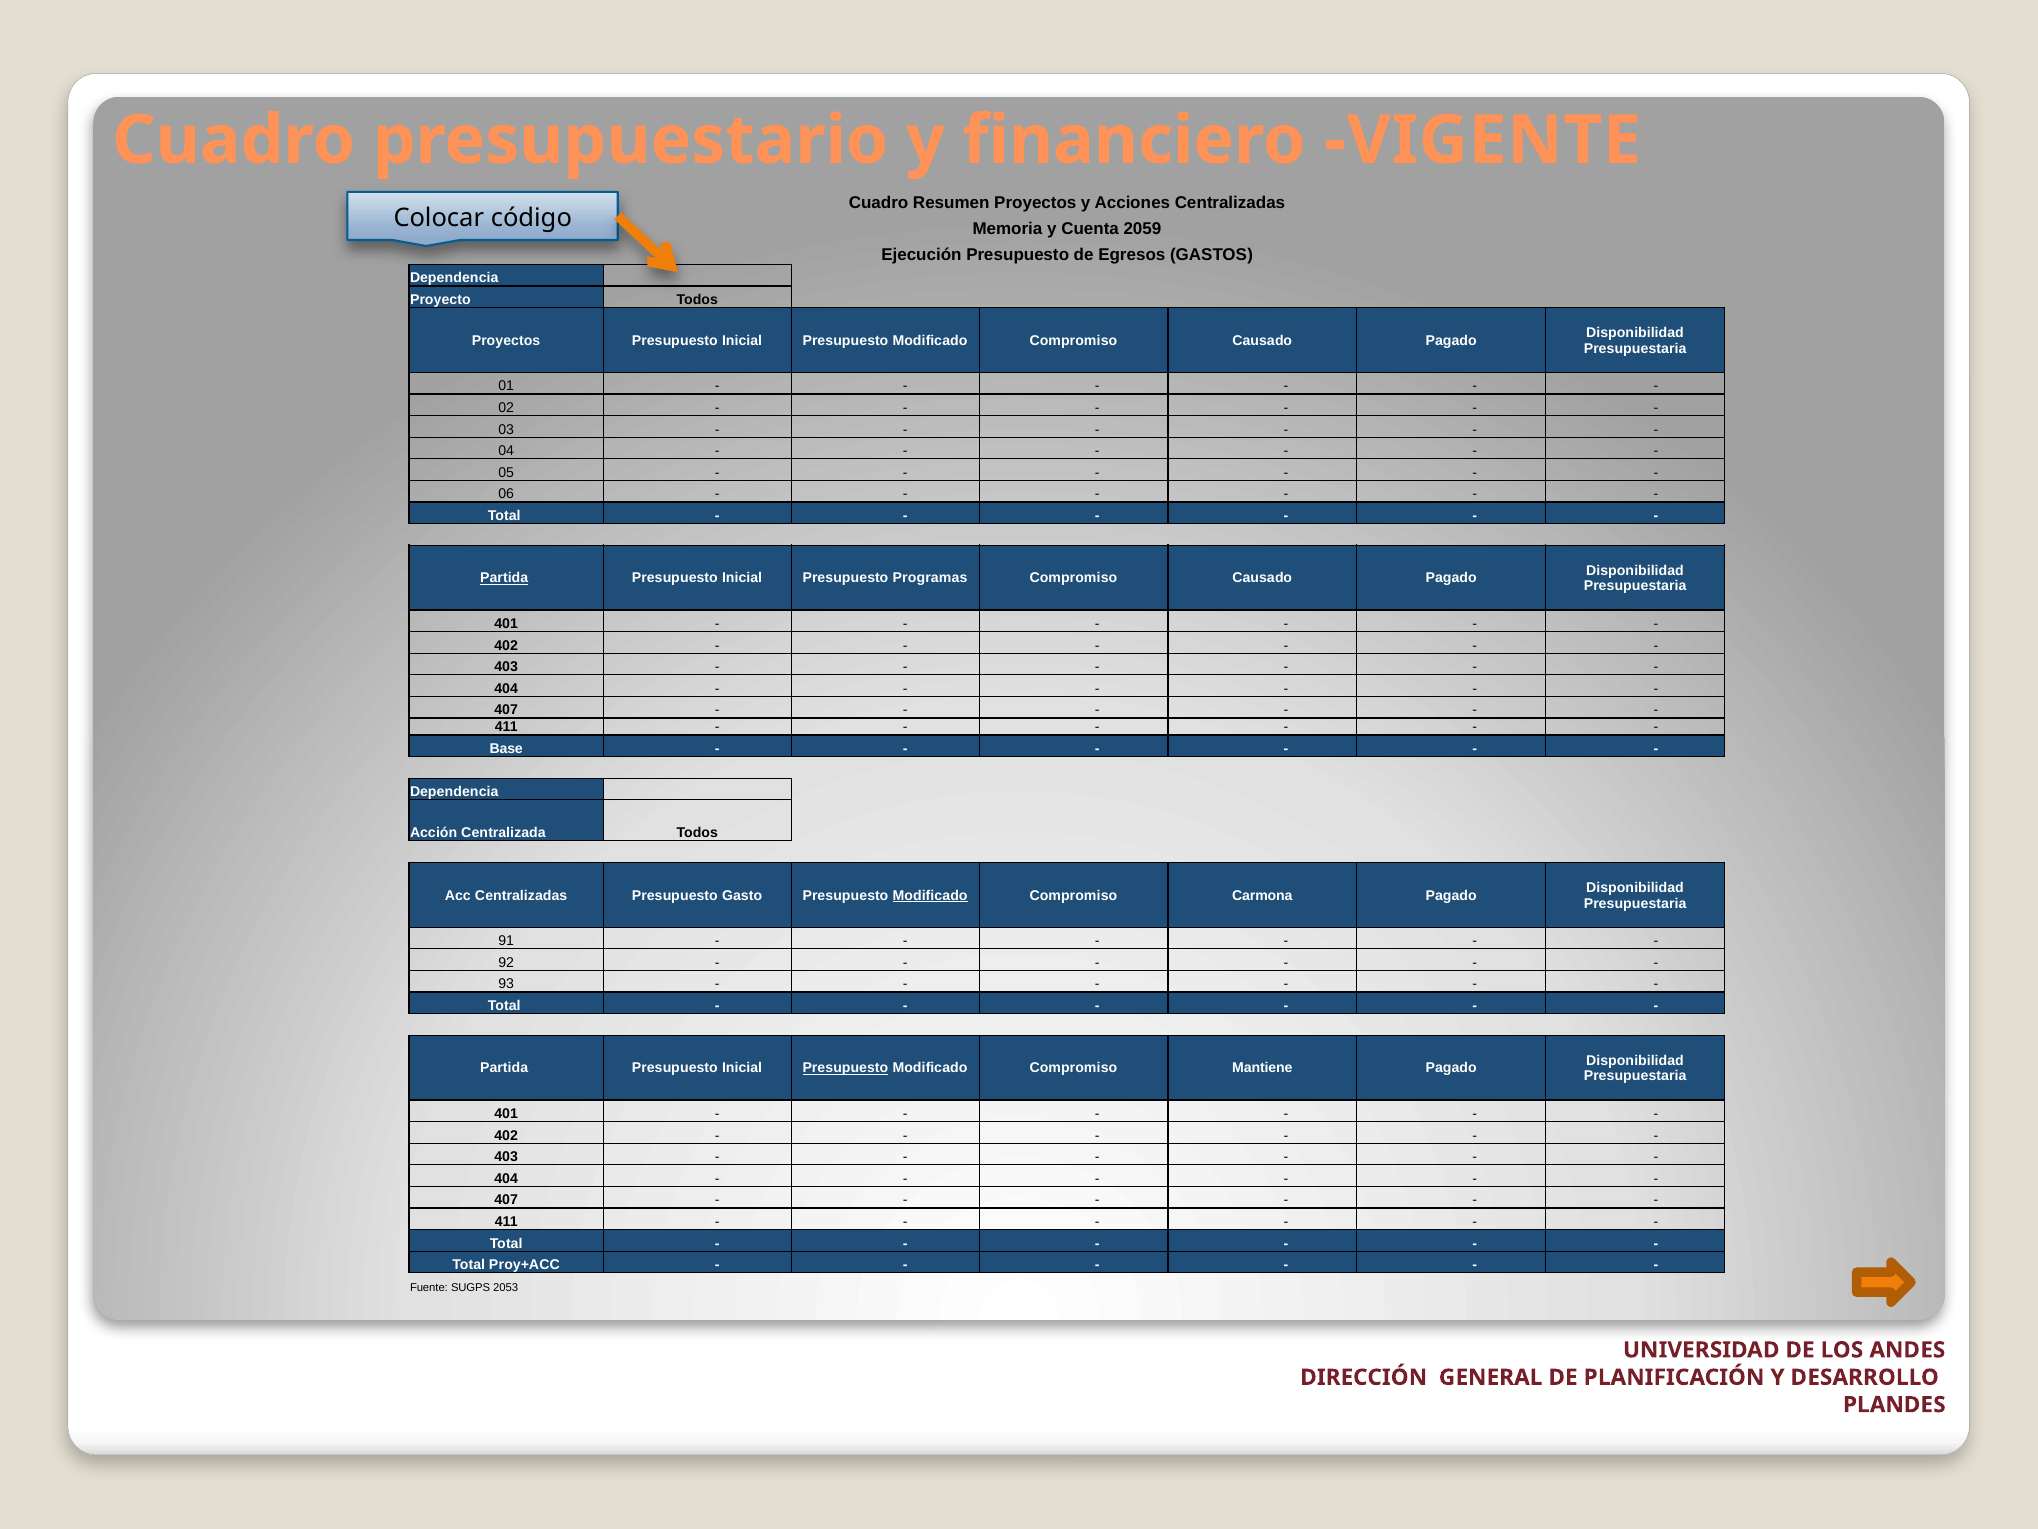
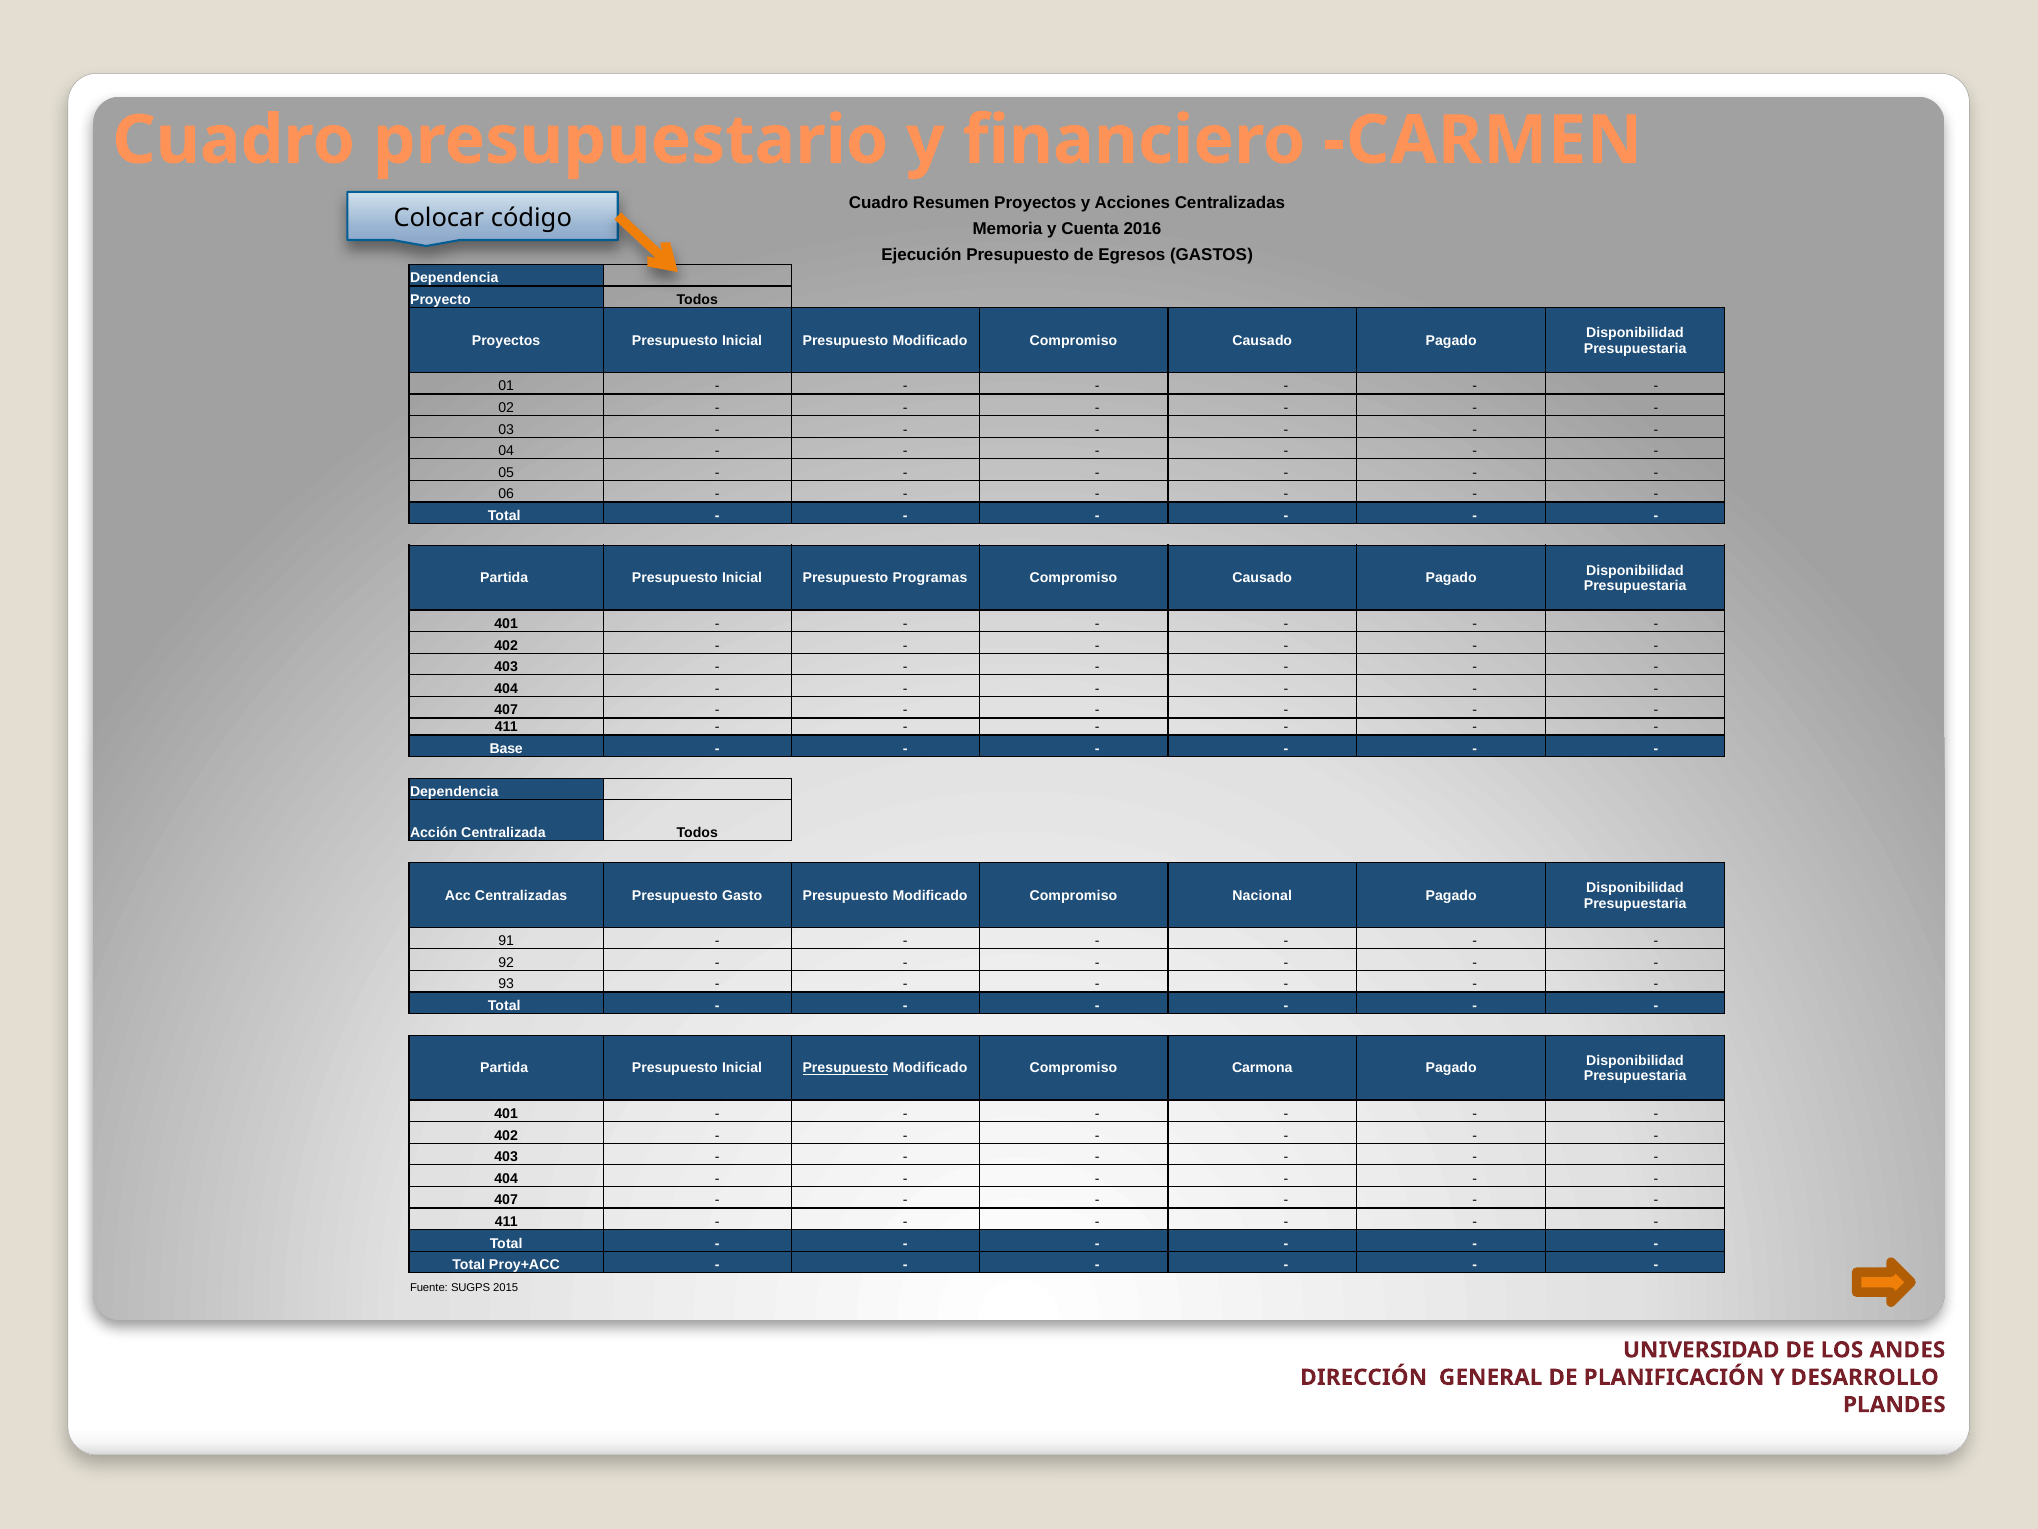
VIGENTE: VIGENTE -> CARMEN
2059: 2059 -> 2016
Partida at (504, 578) underline: present -> none
Modificado at (930, 895) underline: present -> none
Carmona: Carmona -> Nacional
Mantiene: Mantiene -> Carmona
2053: 2053 -> 2015
